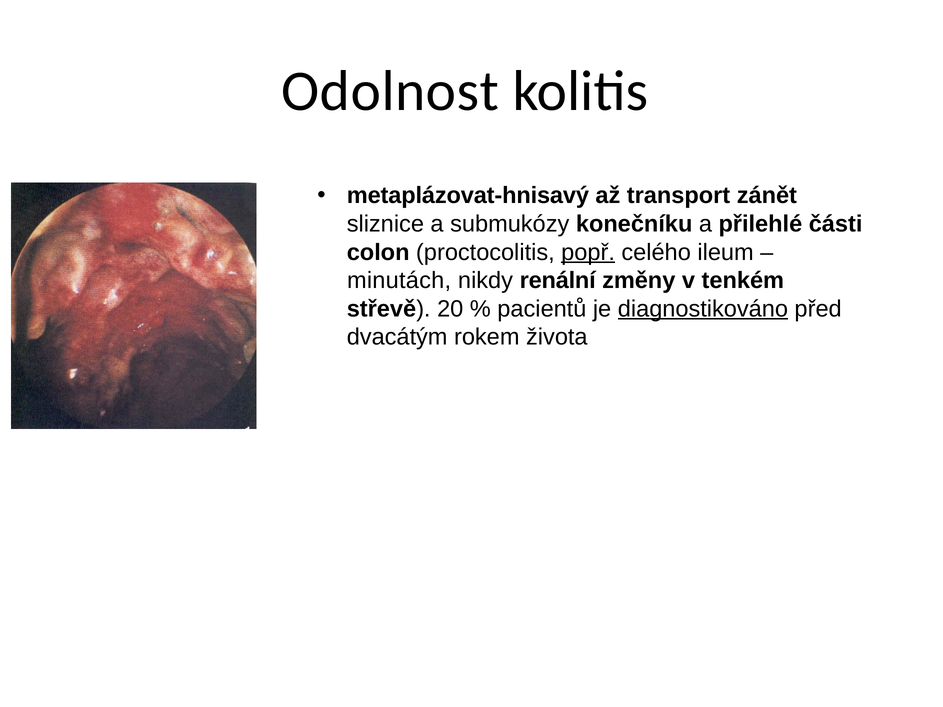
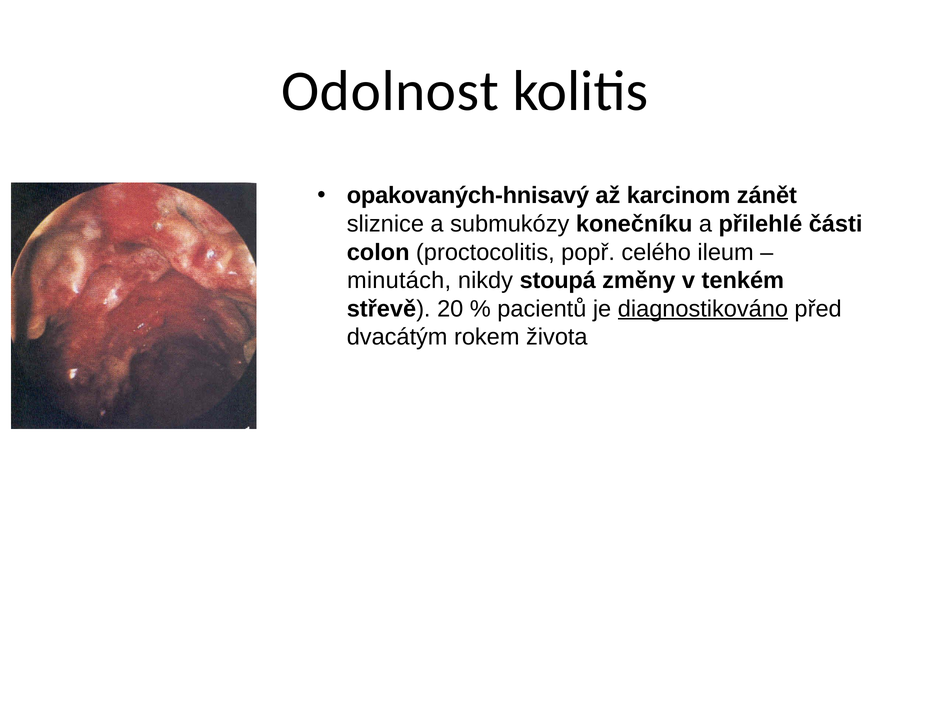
metaplázovat-hnisavý: metaplázovat-hnisavý -> opakovaných-hnisavý
transport: transport -> karcinom
popř underline: present -> none
renální: renální -> stoupá
